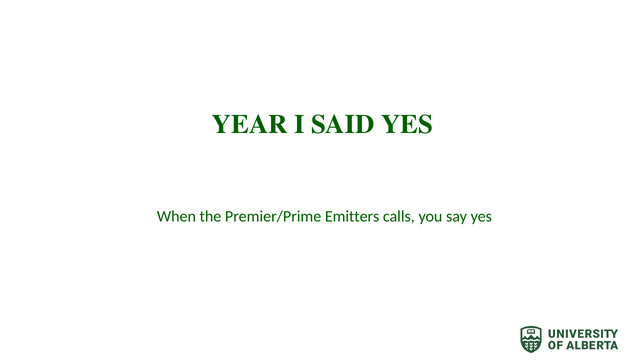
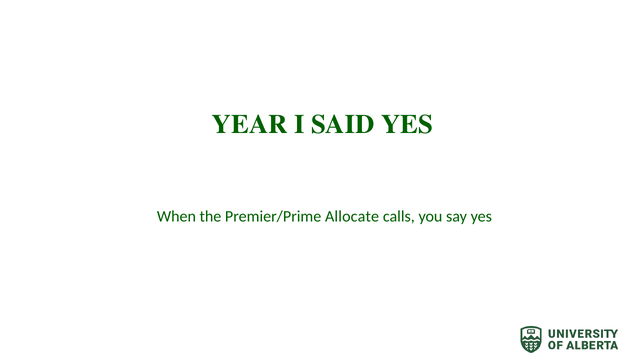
Emitters: Emitters -> Allocate
